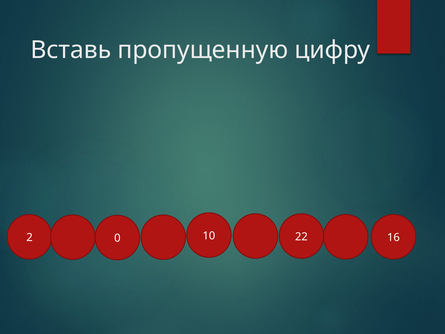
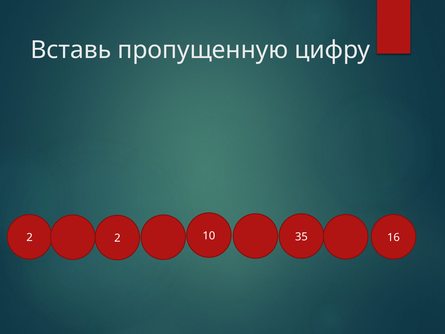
2 0: 0 -> 2
22: 22 -> 35
